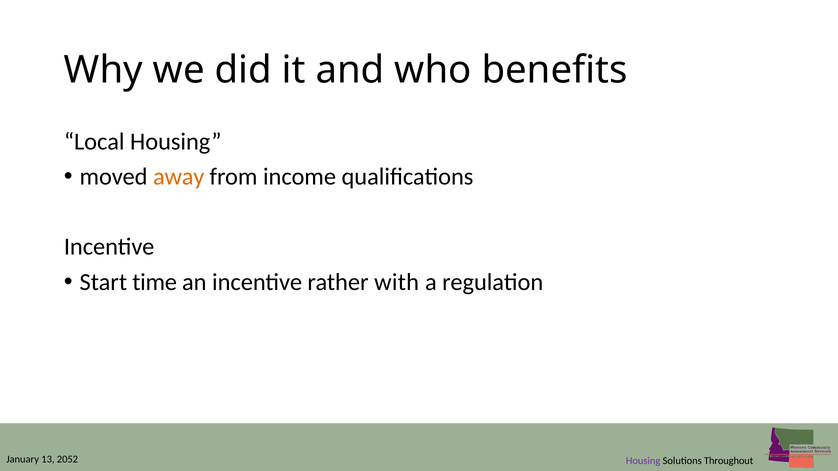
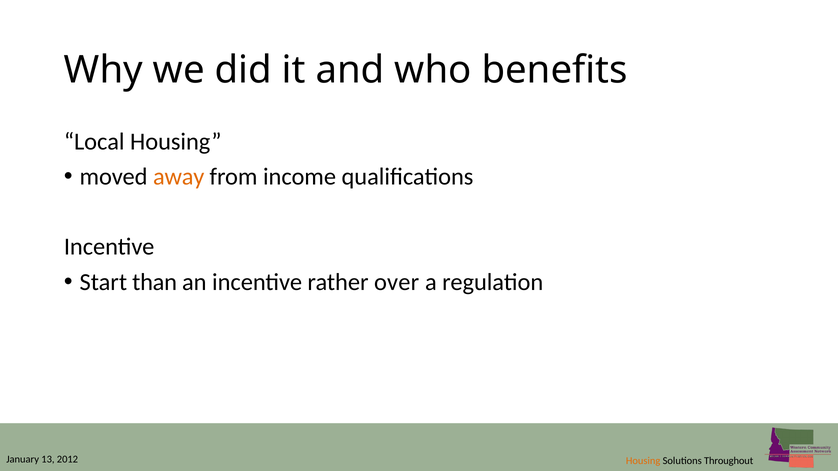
time: time -> than
with: with -> over
2052: 2052 -> 2012
Housing at (643, 461) colour: purple -> orange
